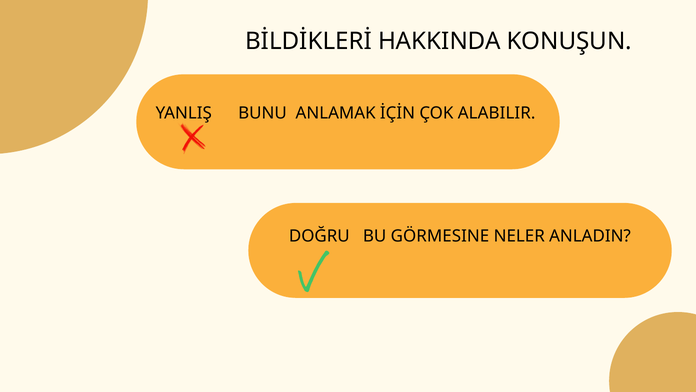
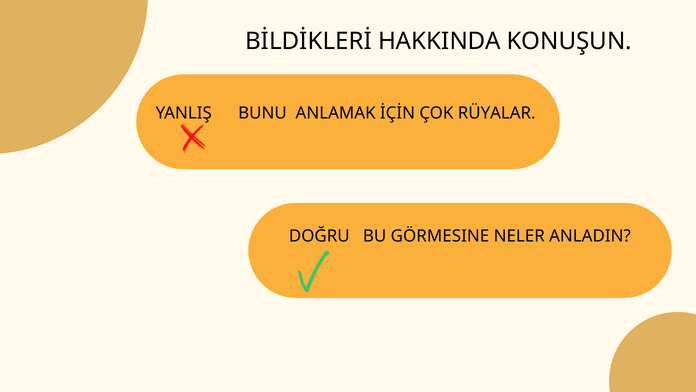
ALABILIR: ALABILIR -> RÜYALAR
